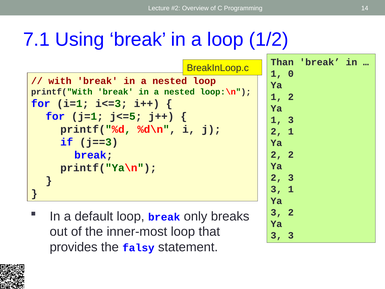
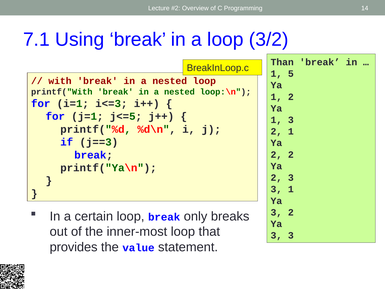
1/2: 1/2 -> 3/2
0: 0 -> 5
default: default -> certain
falsy: falsy -> value
